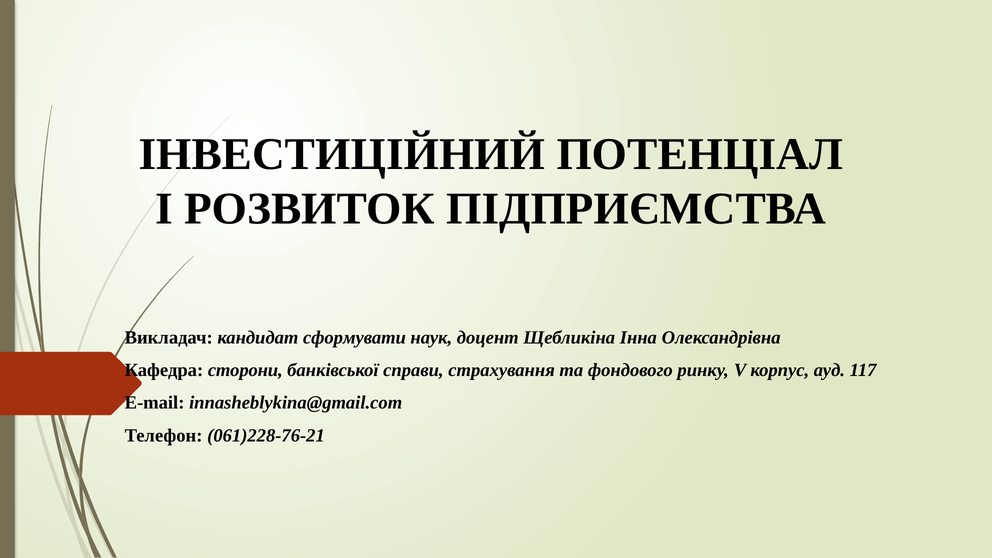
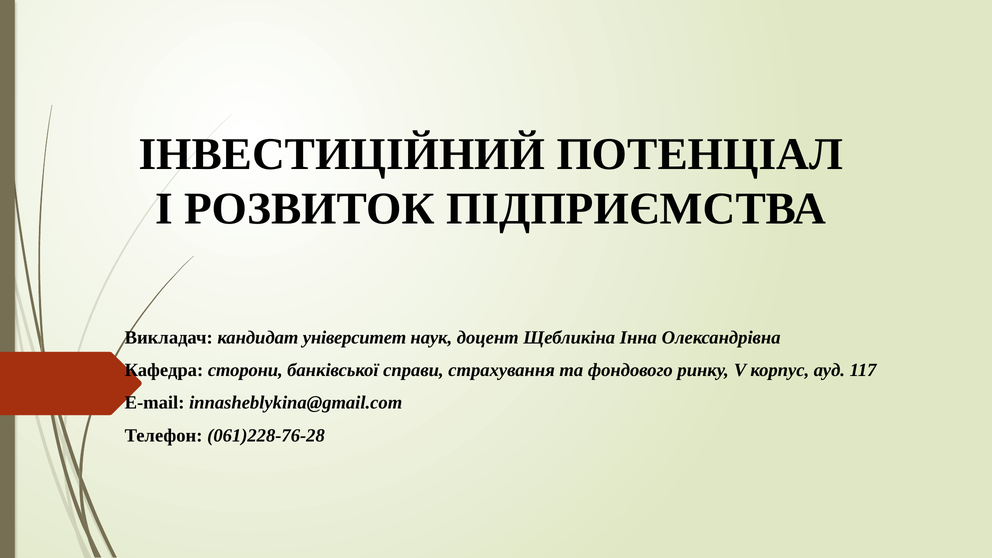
сформувати: сформувати -> університет
061)228-76-21: 061)228-76-21 -> 061)228-76-28
